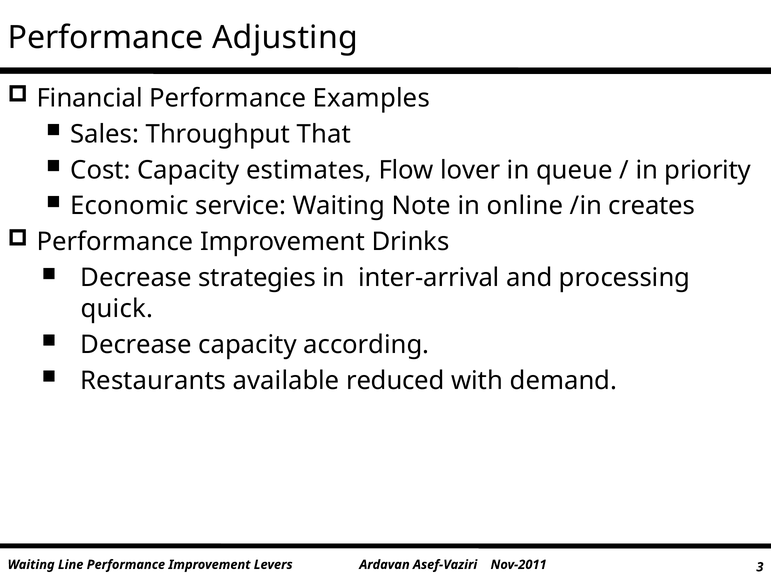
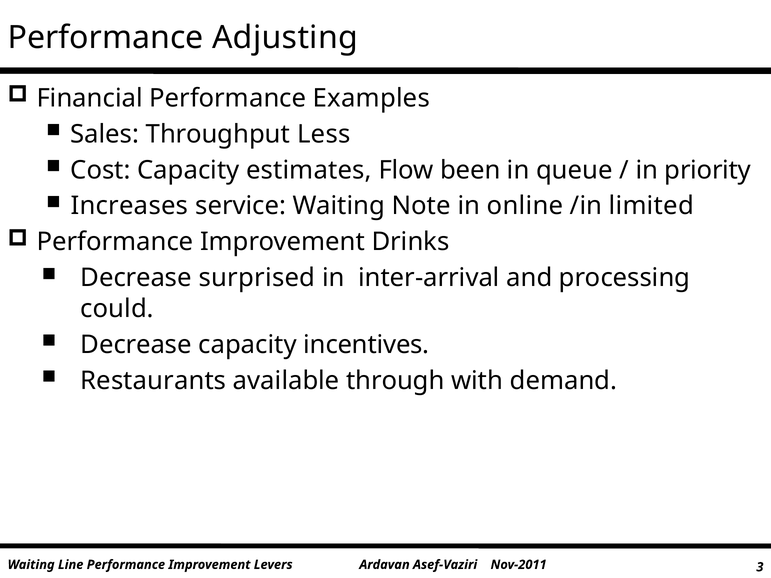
That: That -> Less
lover: lover -> been
Economic: Economic -> Increases
creates: creates -> limited
strategies: strategies -> surprised
quick: quick -> could
according: according -> incentives
reduced: reduced -> through
